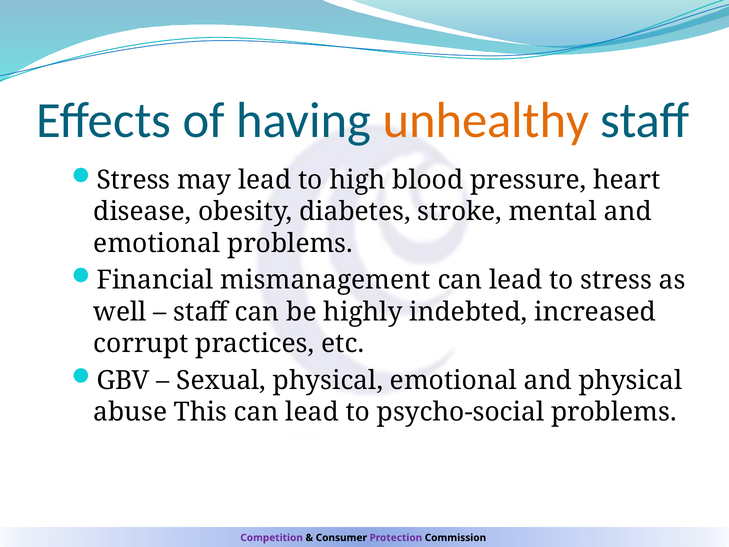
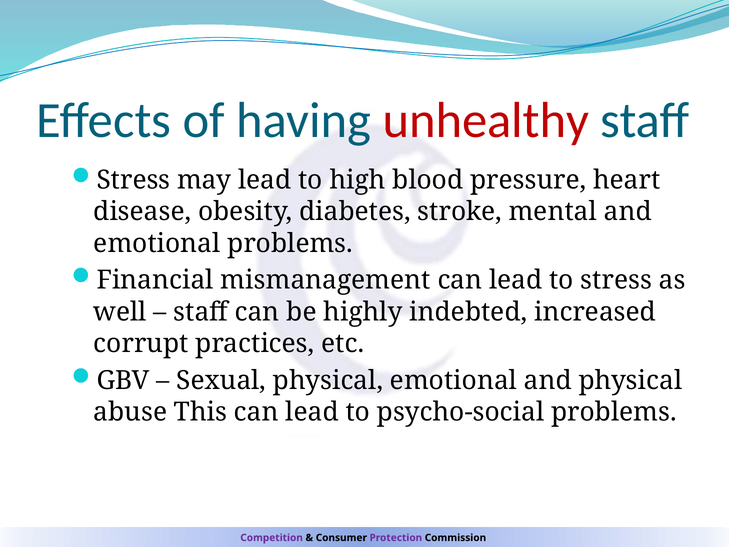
unhealthy colour: orange -> red
